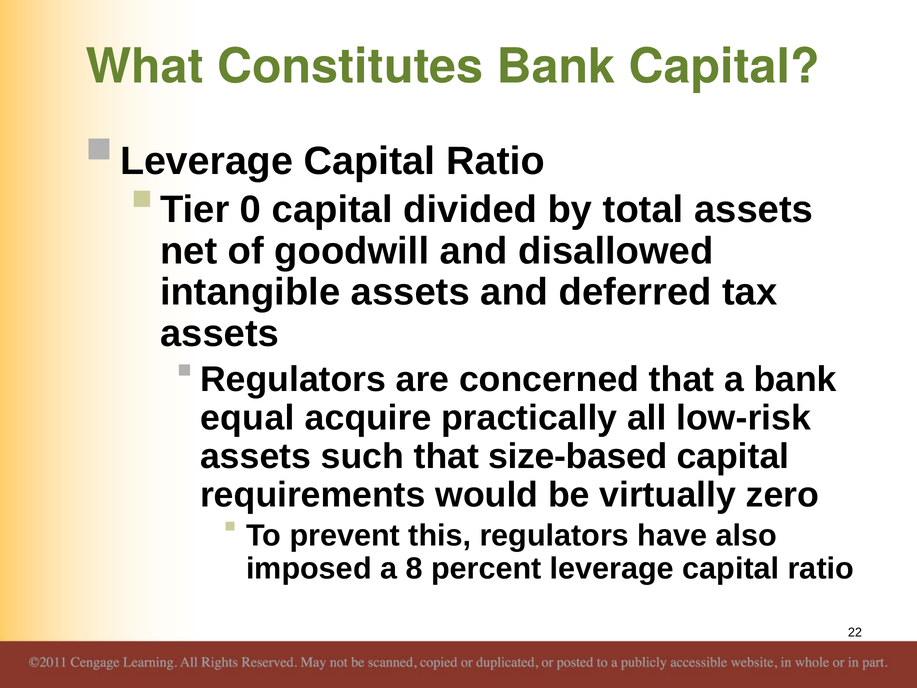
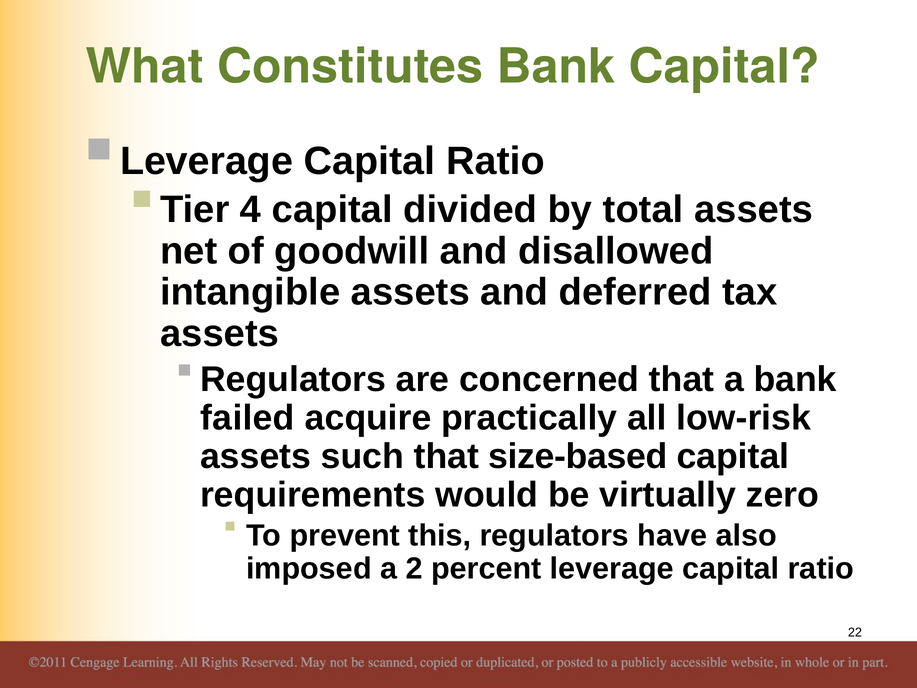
0: 0 -> 4
equal: equal -> failed
8: 8 -> 2
